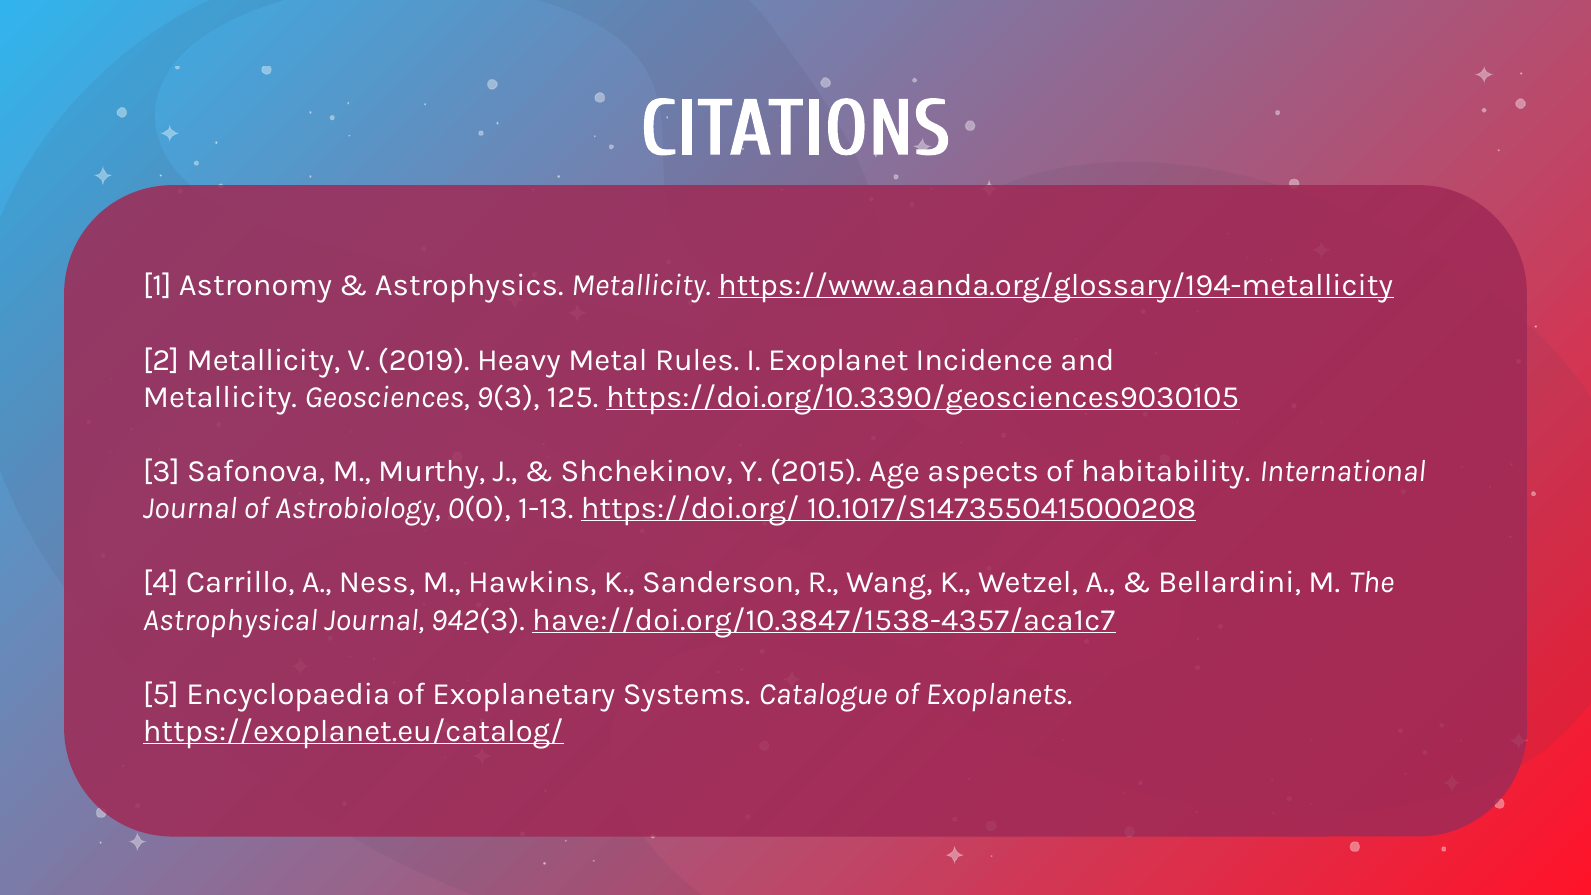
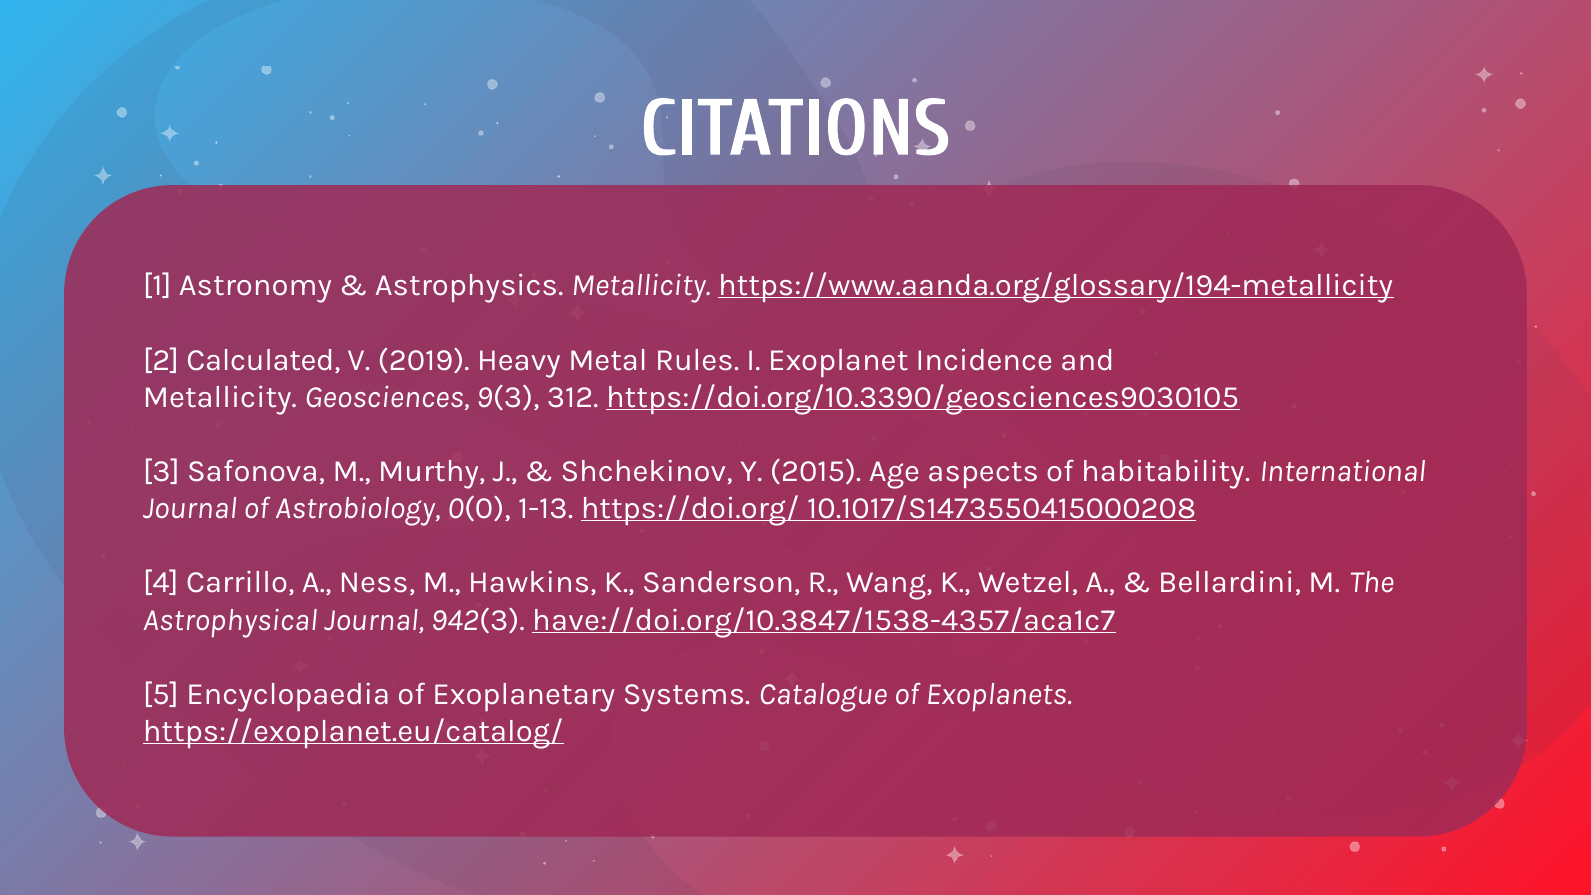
2 Metallicity: Metallicity -> Calculated
125: 125 -> 312
